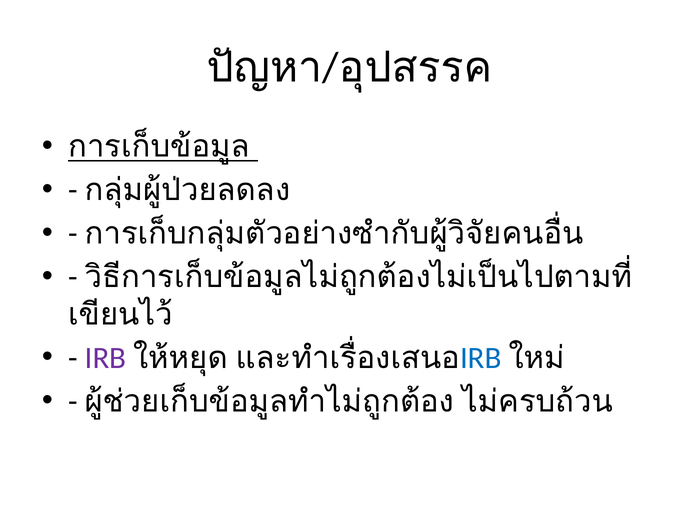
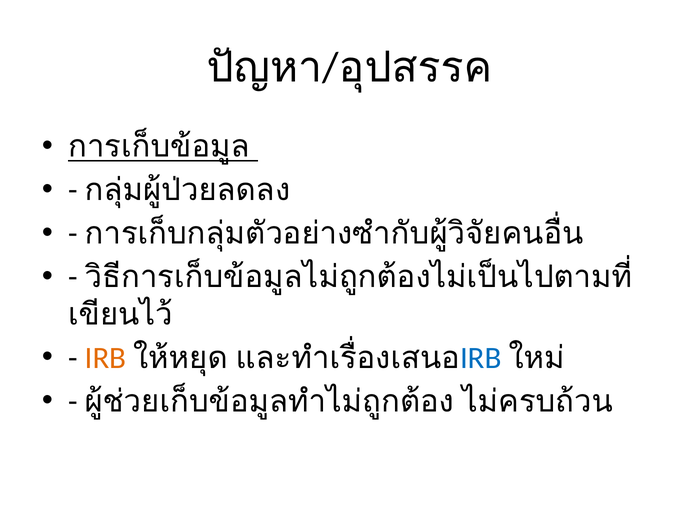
IRB at (105, 358) colour: purple -> orange
